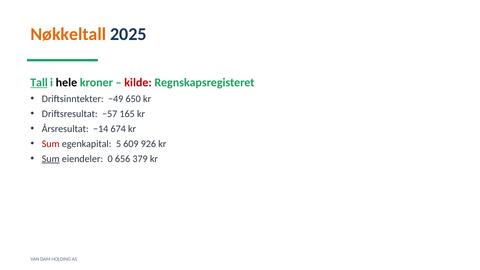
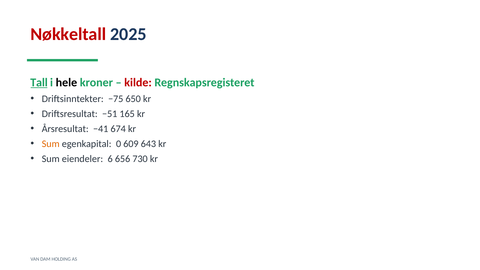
Nøkkeltall colour: orange -> red
−49: −49 -> −75
−57: −57 -> −51
−14: −14 -> −41
Sum at (51, 144) colour: red -> orange
5: 5 -> 0
926: 926 -> 643
Sum at (51, 159) underline: present -> none
0: 0 -> 6
379: 379 -> 730
